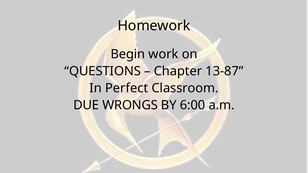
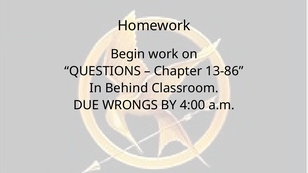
13-87: 13-87 -> 13-86
Perfect: Perfect -> Behind
6:00: 6:00 -> 4:00
